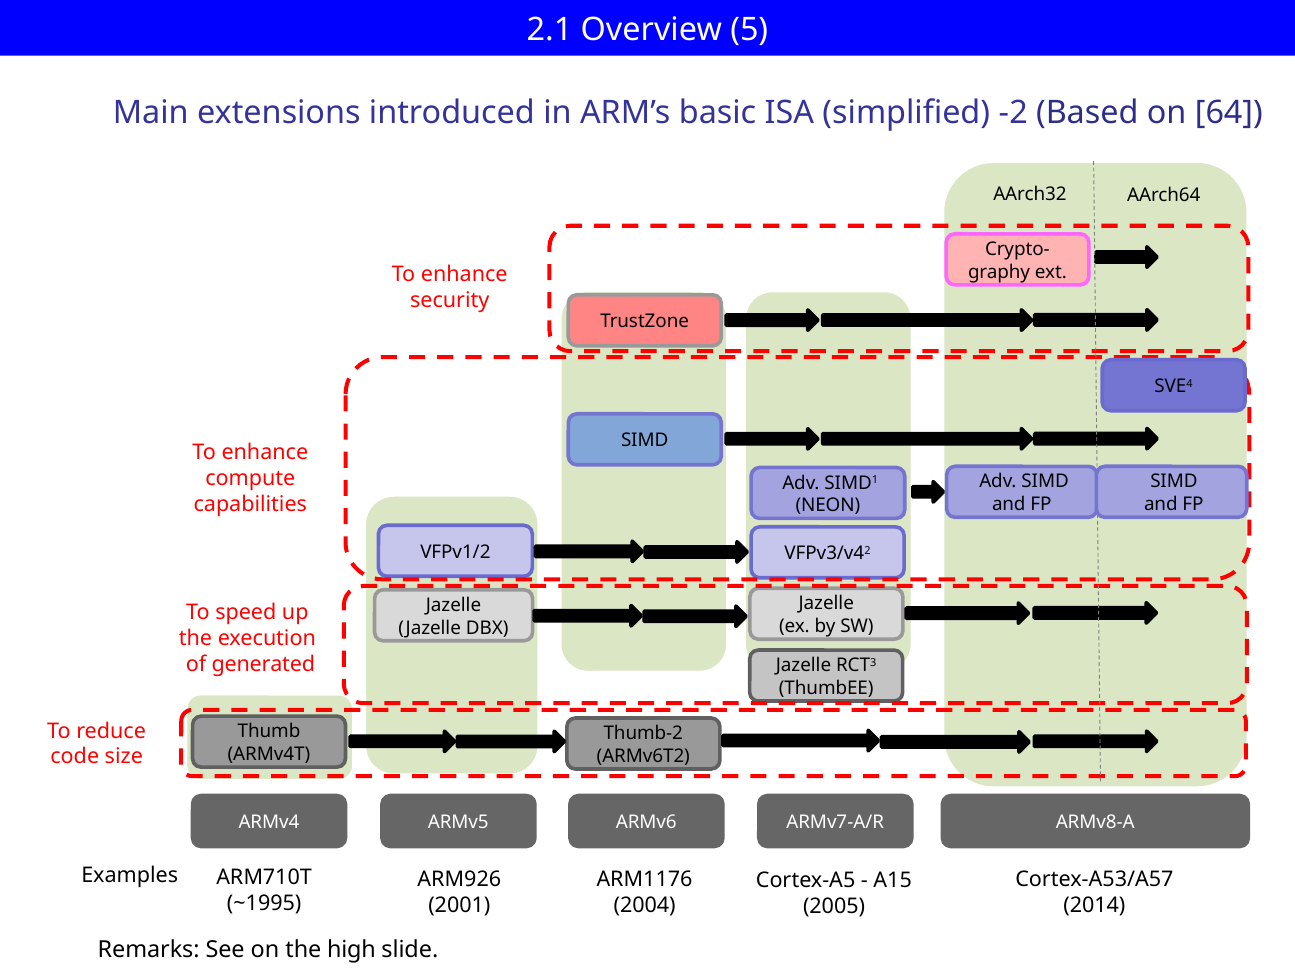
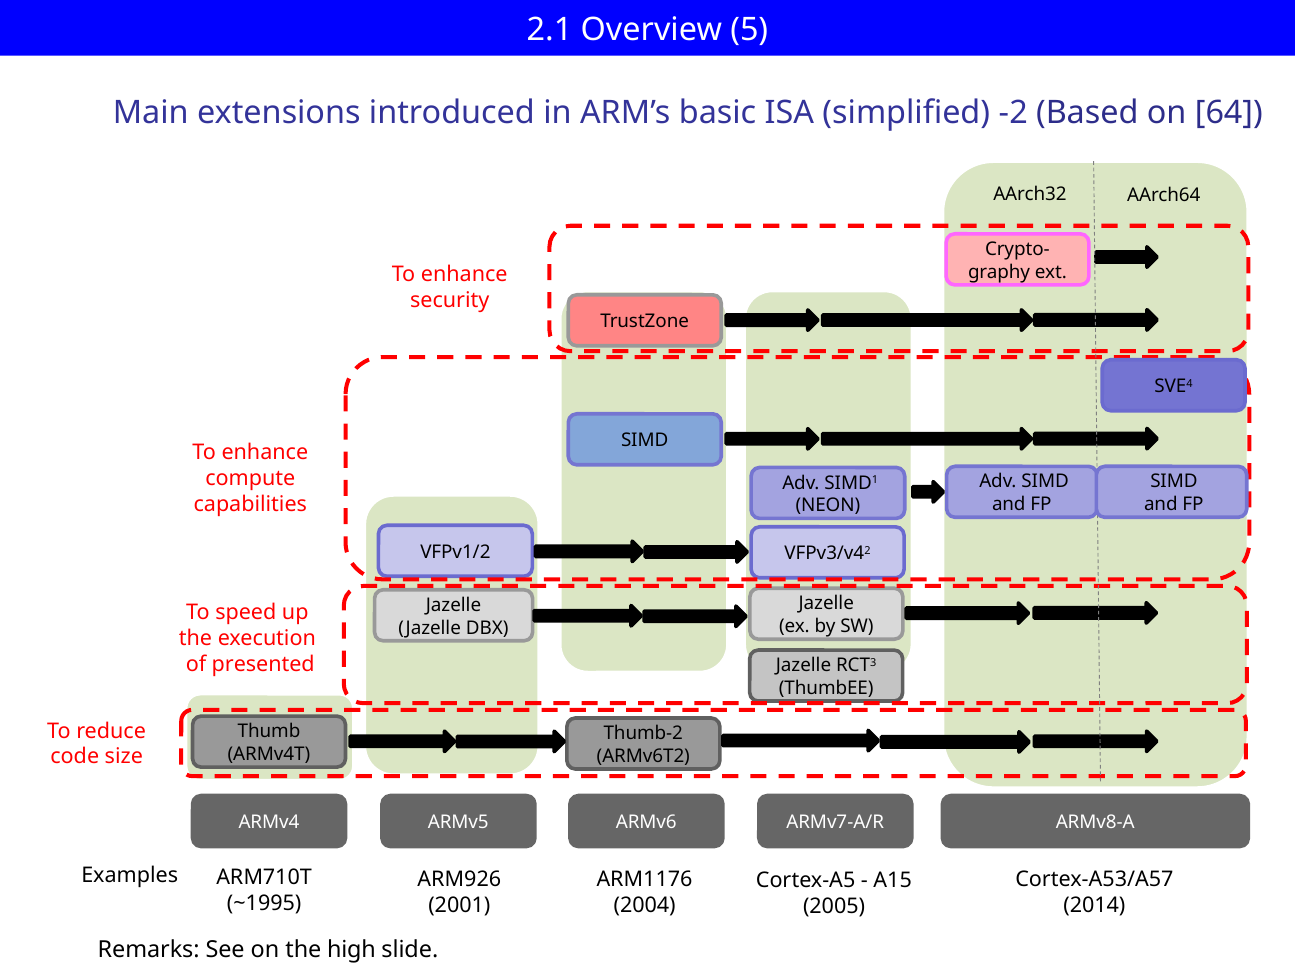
generated: generated -> presented
